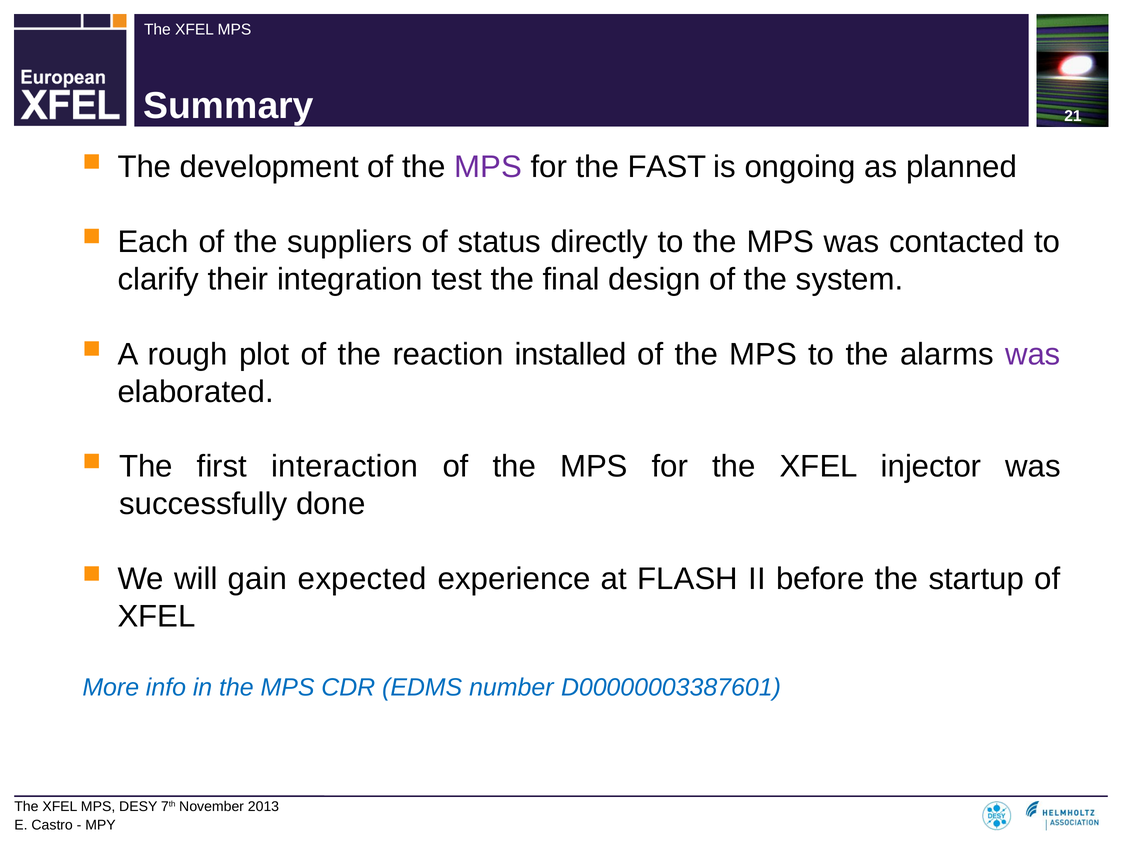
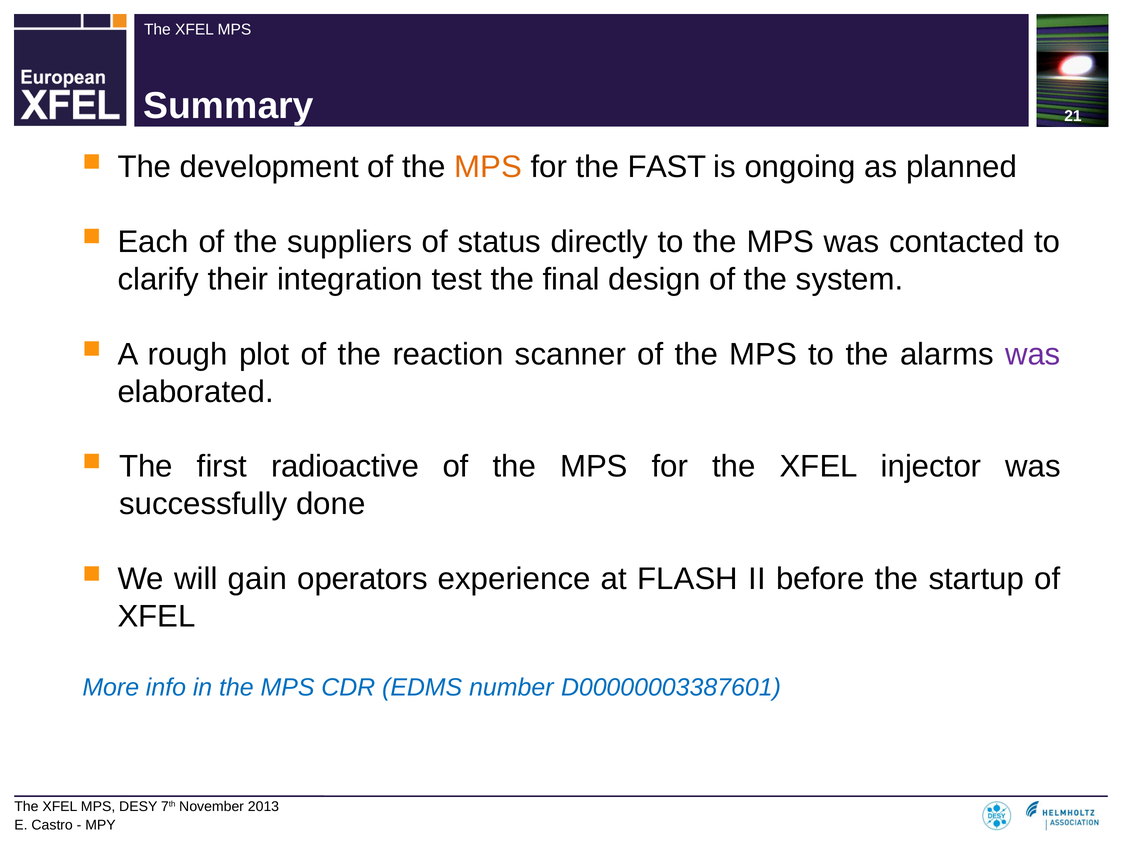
MPS at (488, 167) colour: purple -> orange
installed: installed -> scanner
interaction: interaction -> radioactive
expected: expected -> operators
